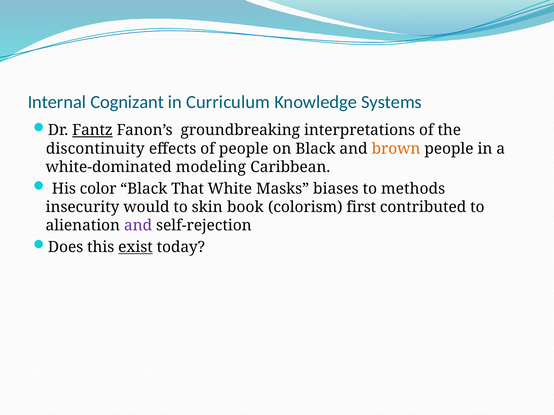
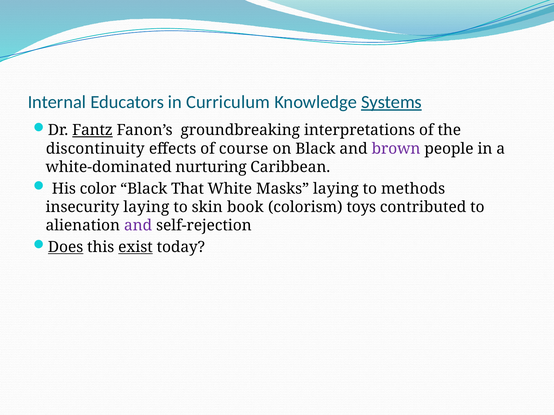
Cognizant: Cognizant -> Educators
Systems underline: none -> present
of people: people -> course
brown colour: orange -> purple
modeling: modeling -> nurturing
Masks biases: biases -> laying
insecurity would: would -> laying
first: first -> toys
Does underline: none -> present
